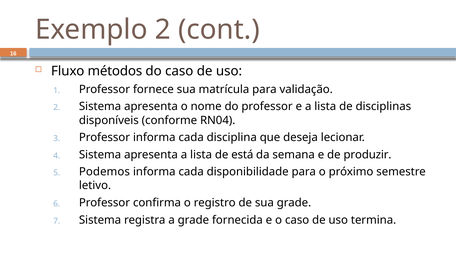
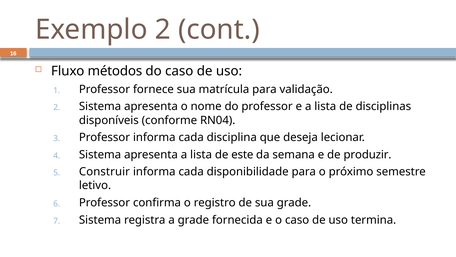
está: está -> este
Podemos: Podemos -> Construir
